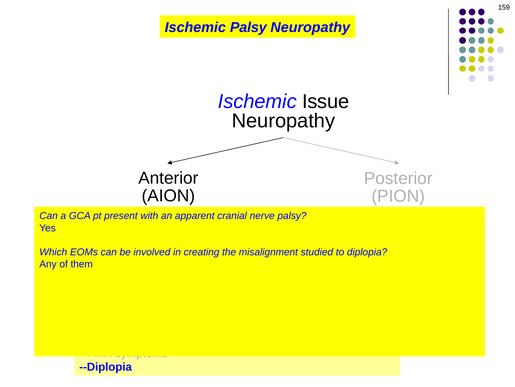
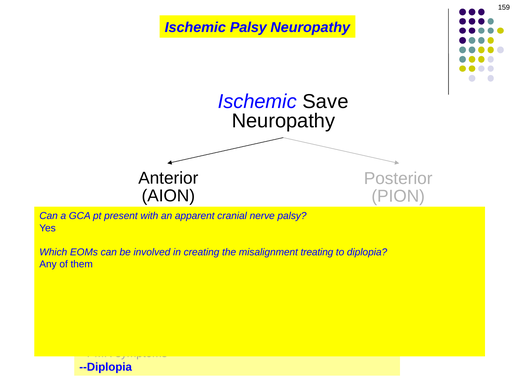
Issue: Issue -> Save
studied: studied -> treating
